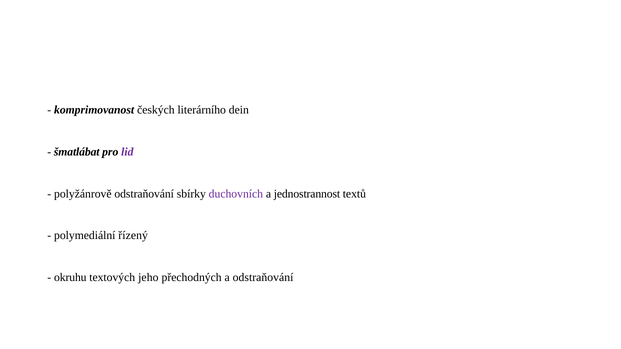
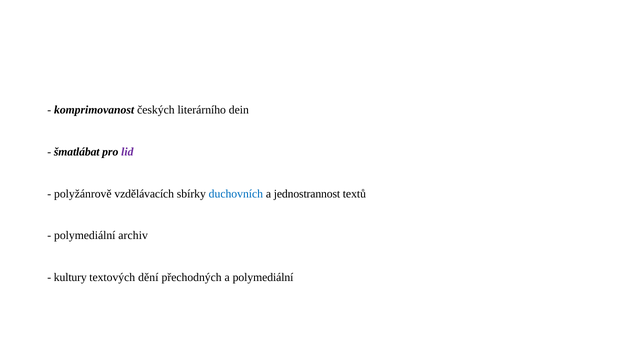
polyžánrově odstraňování: odstraňování -> vzdělávacích
duchovních colour: purple -> blue
řízený: řízený -> archiv
okruhu: okruhu -> kultury
jeho: jeho -> dění
a odstraňování: odstraňování -> polymediální
